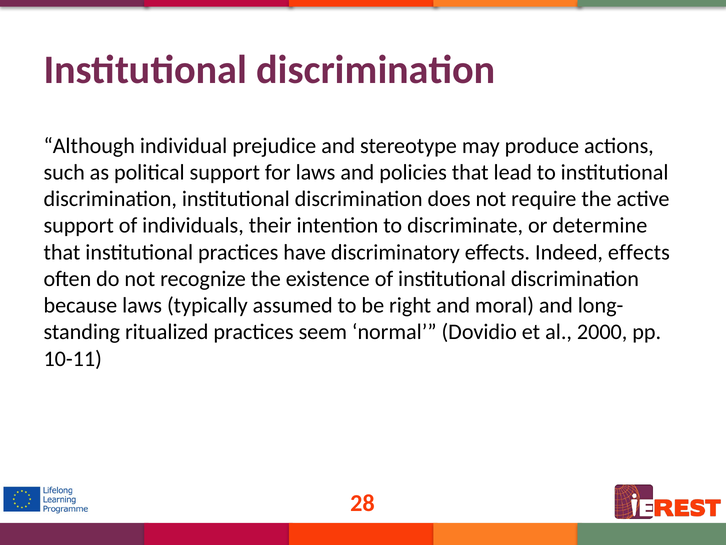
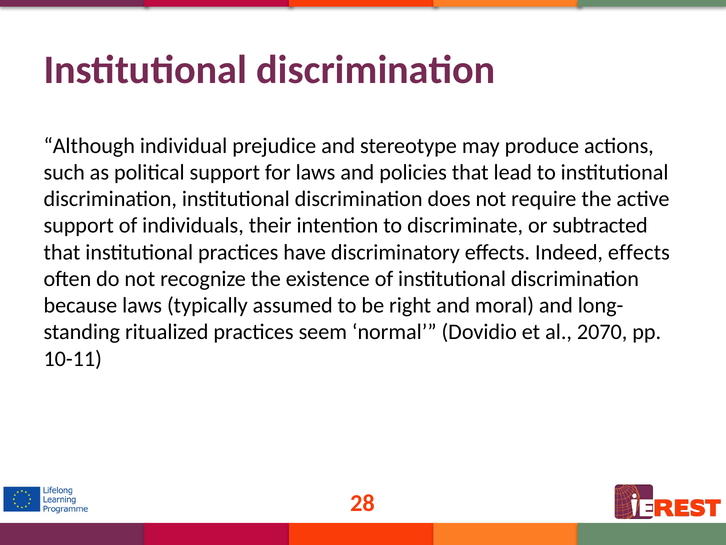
determine: determine -> subtracted
2000: 2000 -> 2070
